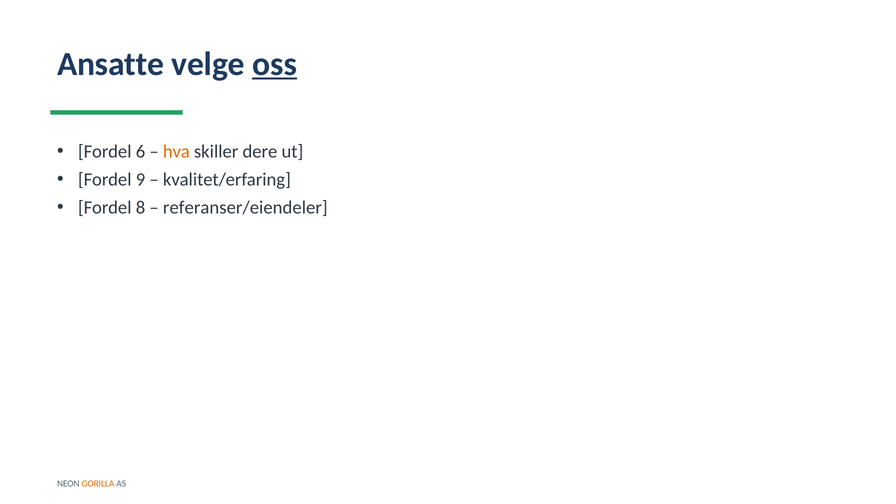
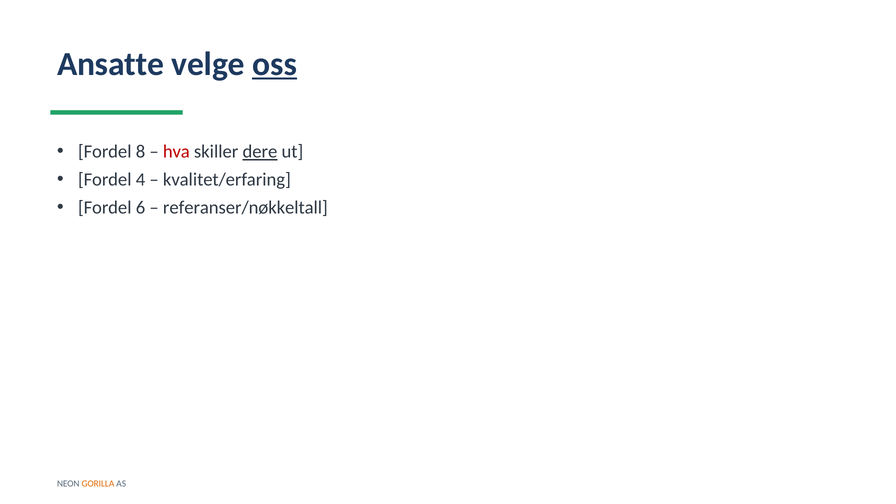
6: 6 -> 8
hva colour: orange -> red
dere underline: none -> present
9: 9 -> 4
8: 8 -> 6
referanser/eiendeler: referanser/eiendeler -> referanser/nøkkeltall
